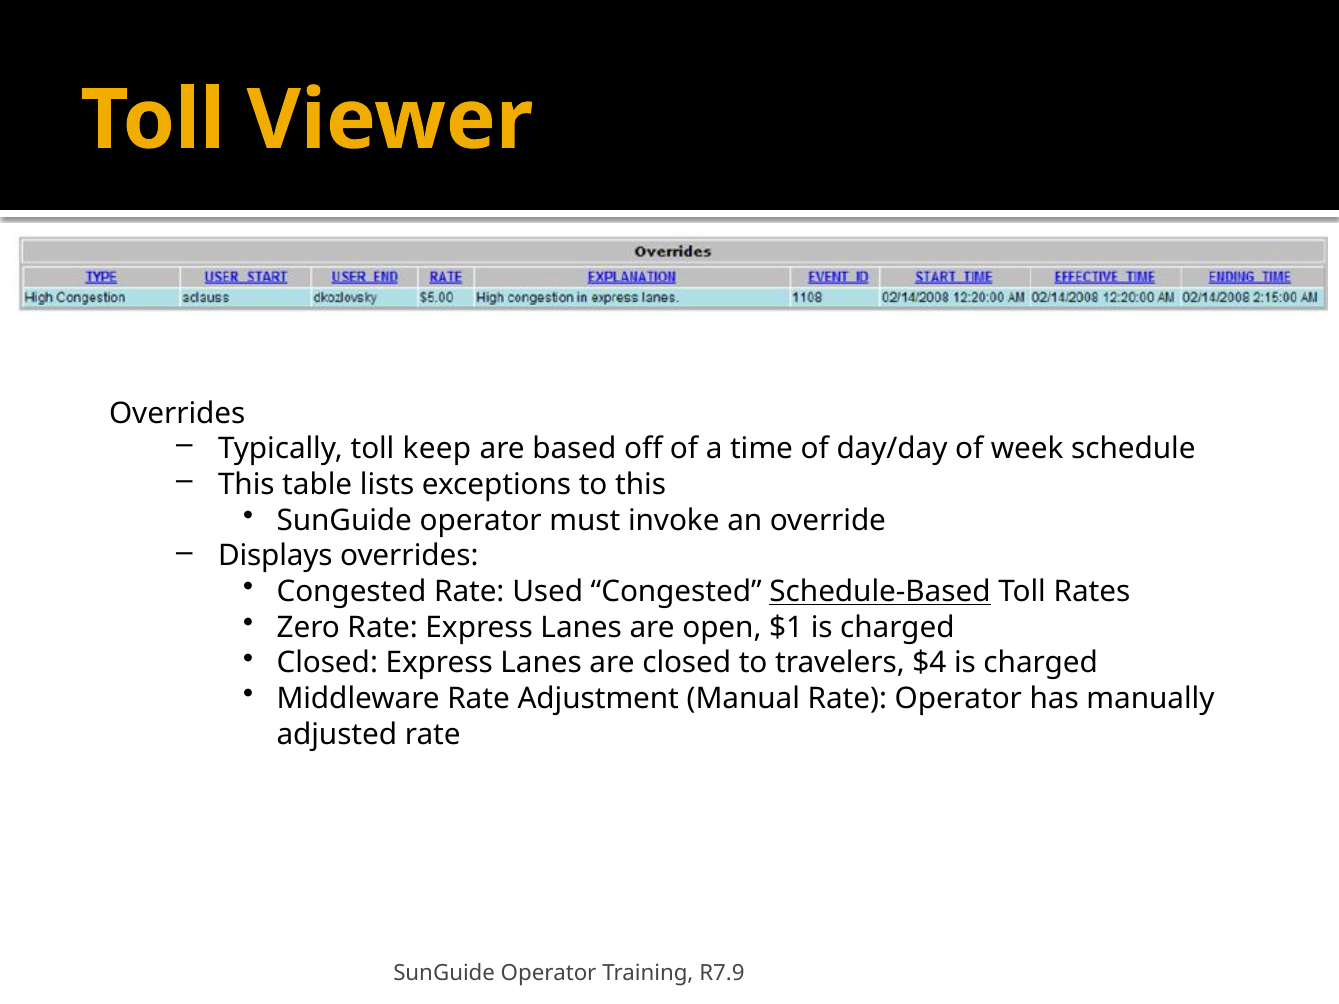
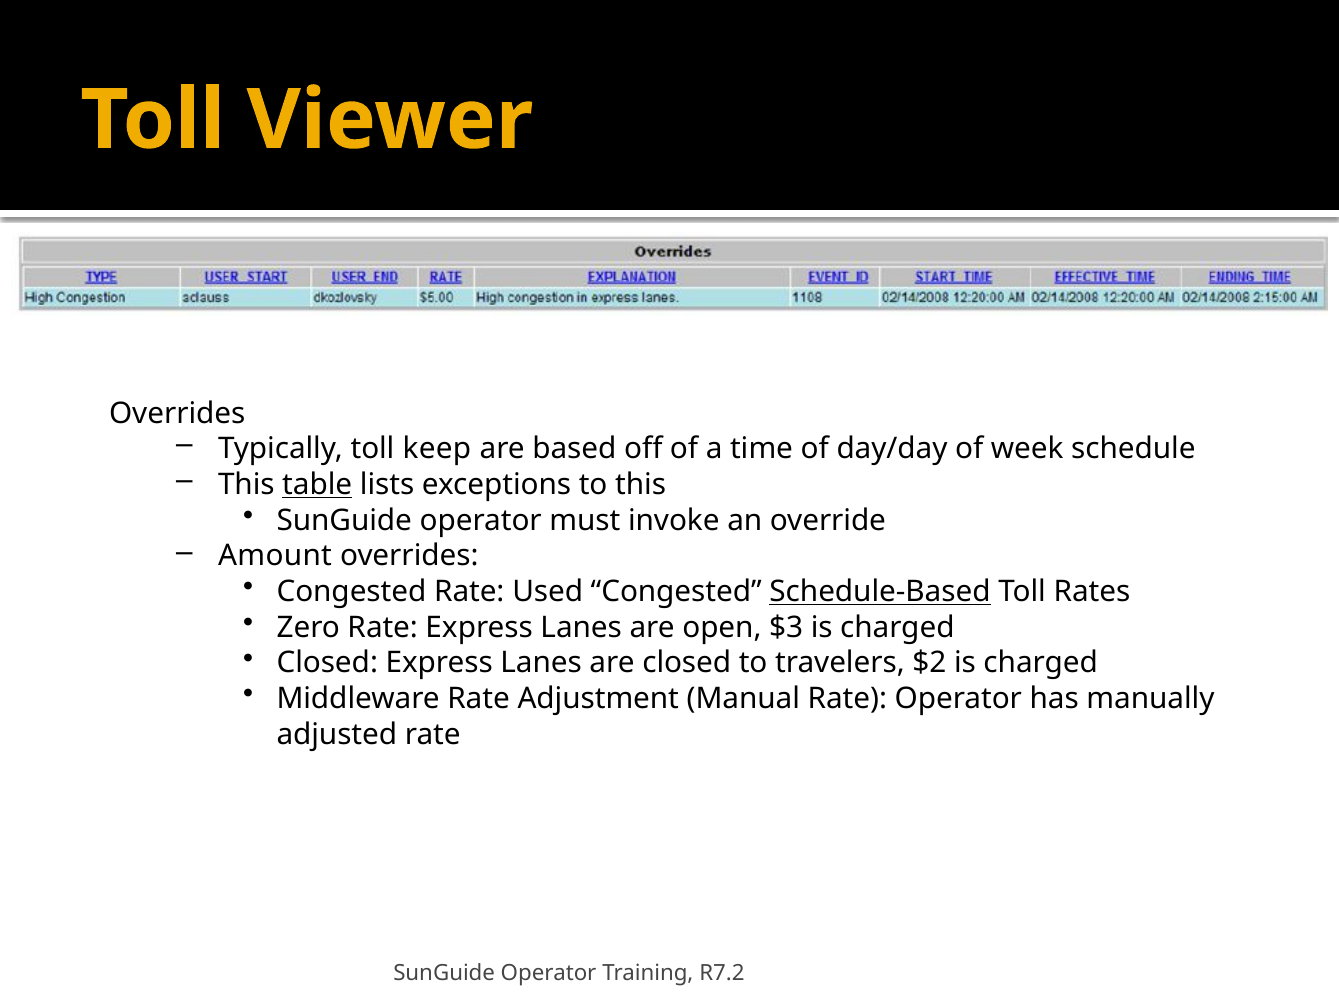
table underline: none -> present
Displays: Displays -> Amount
$1: $1 -> $3
$4: $4 -> $2
R7.9: R7.9 -> R7.2
